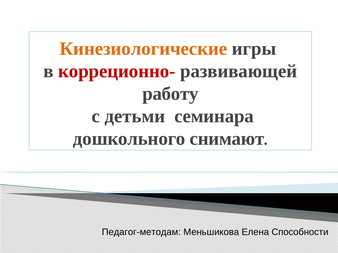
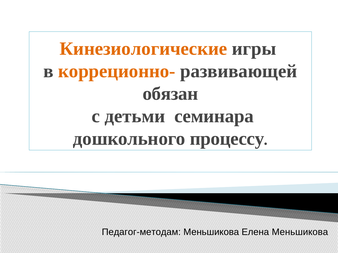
корреционно- colour: red -> orange
работу: работу -> обязан
снимают: снимают -> процессу
Елена Способности: Способности -> Меньшикова
